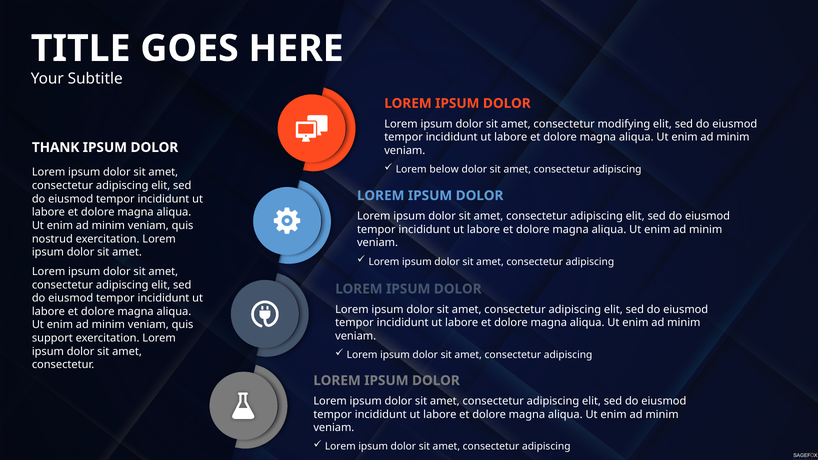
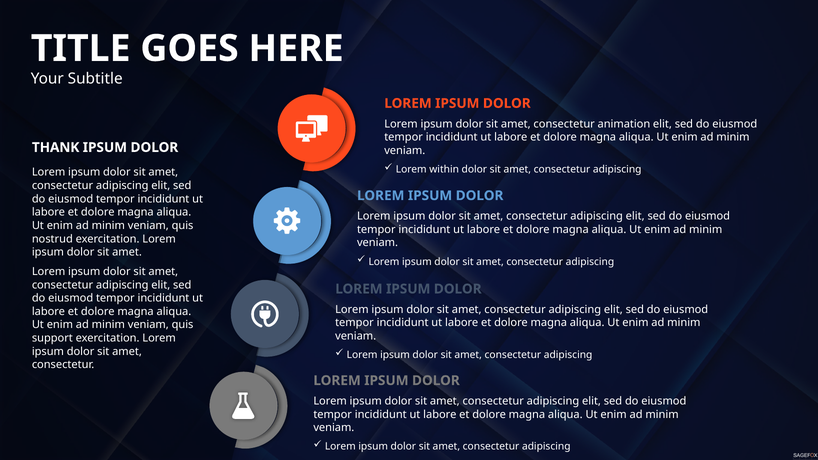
modifying: modifying -> animation
below: below -> within
